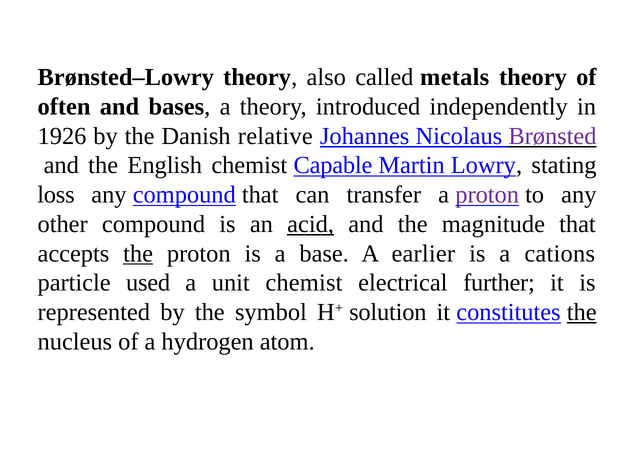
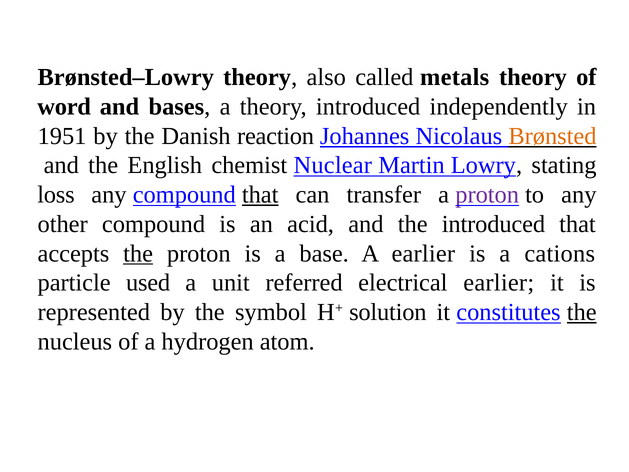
often: often -> word
1926: 1926 -> 1951
relative: relative -> reaction
Brønsted colour: purple -> orange
Capable: Capable -> Nuclear
that at (260, 195) underline: none -> present
acid underline: present -> none
the magnitude: magnitude -> introduced
unit chemist: chemist -> referred
electrical further: further -> earlier
